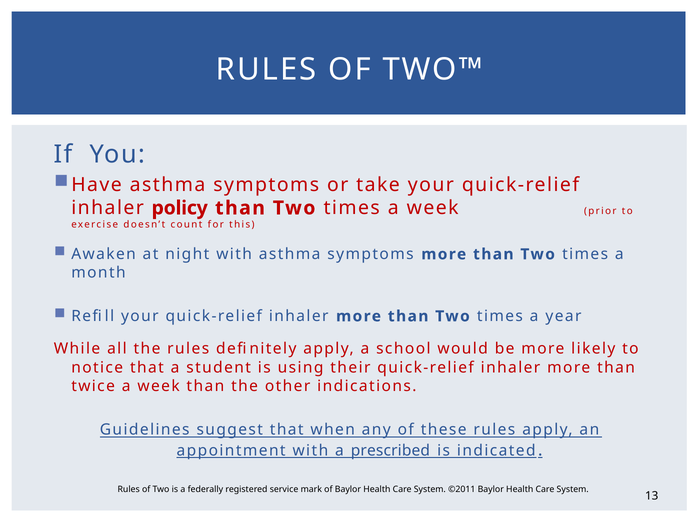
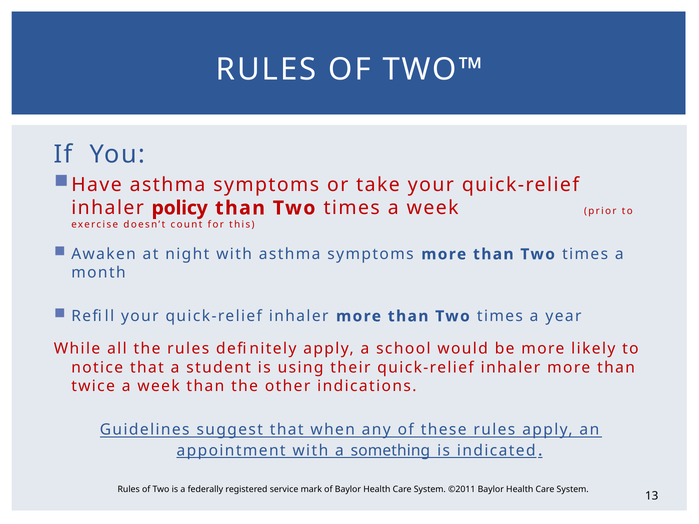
prescribed: prescribed -> something
